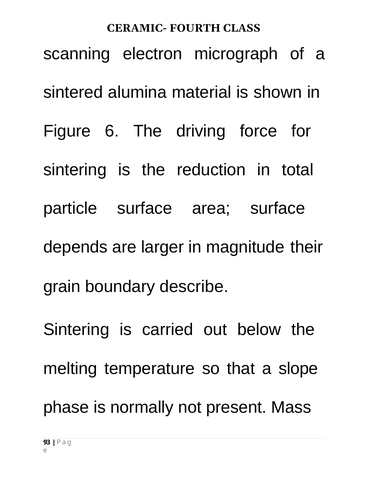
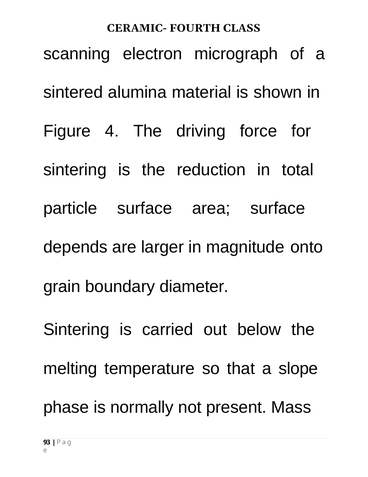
6: 6 -> 4
their: their -> onto
describe: describe -> diameter
